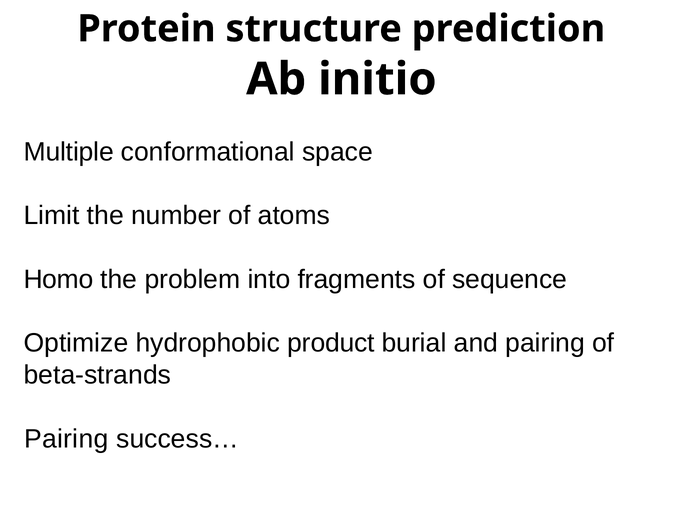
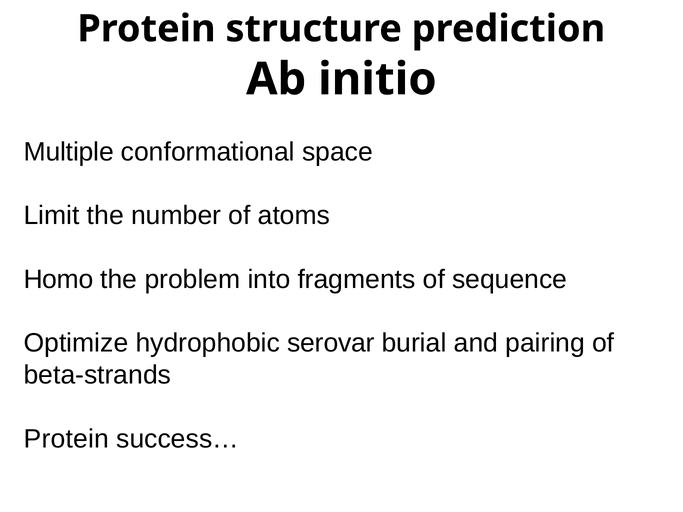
product: product -> serovar
Pairing at (66, 439): Pairing -> Protein
